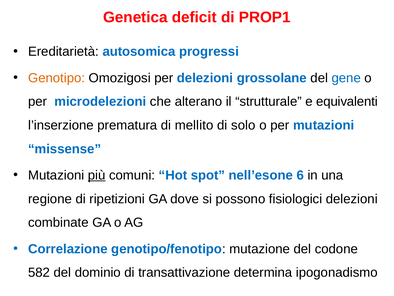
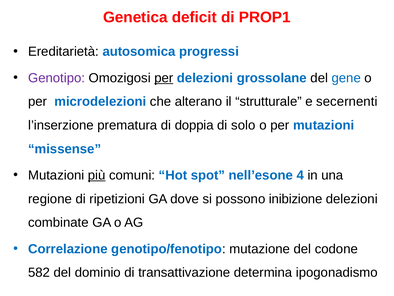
Genotipo colour: orange -> purple
per at (164, 78) underline: none -> present
equivalenti: equivalenti -> secernenti
mellito: mellito -> doppia
6: 6 -> 4
fisiologici: fisiologici -> inibizione
